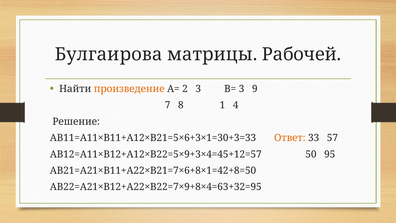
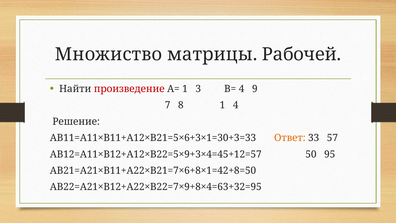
Булгаирова: Булгаирова -> Множиство
произведение colour: orange -> red
А= 2: 2 -> 1
В= 3: 3 -> 4
